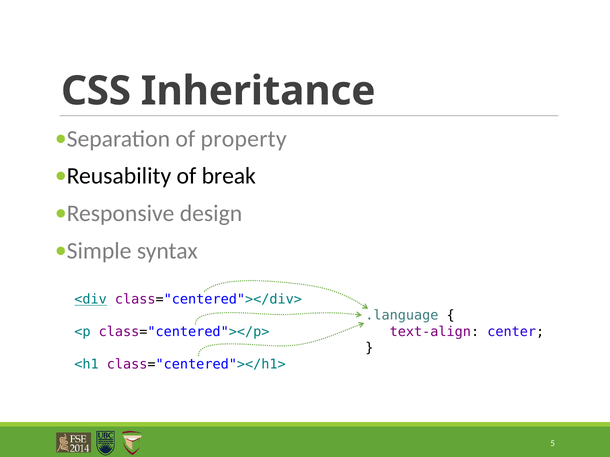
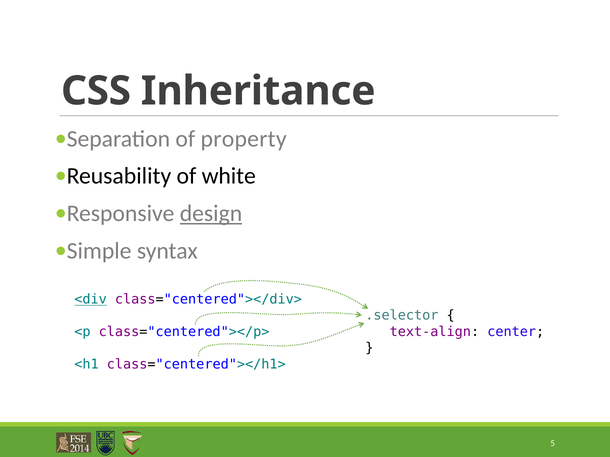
break: break -> white
design underline: none -> present
.language: .language -> .selector
